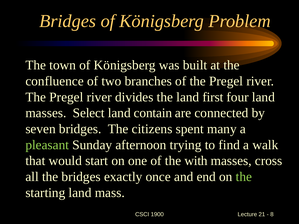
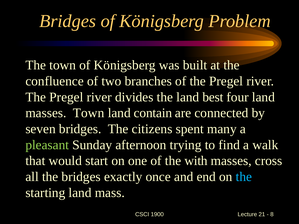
first: first -> best
masses Select: Select -> Town
the at (244, 177) colour: light green -> light blue
